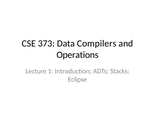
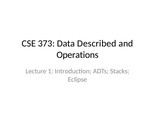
Compilers: Compilers -> Described
